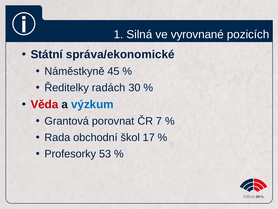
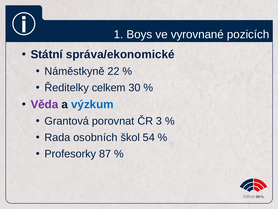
Silná: Silná -> Boys
45: 45 -> 22
radách: radách -> celkem
Věda colour: red -> purple
7: 7 -> 3
obchodní: obchodní -> osobních
17: 17 -> 54
53: 53 -> 87
